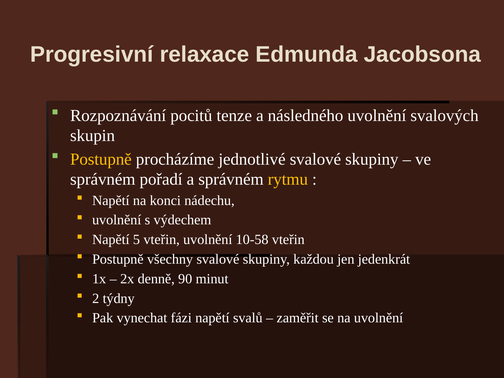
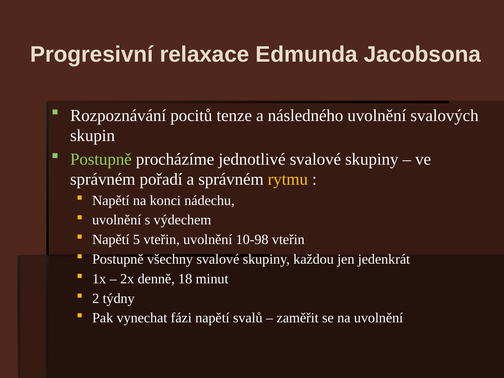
Postupně at (101, 159) colour: yellow -> light green
10-58: 10-58 -> 10-98
90: 90 -> 18
